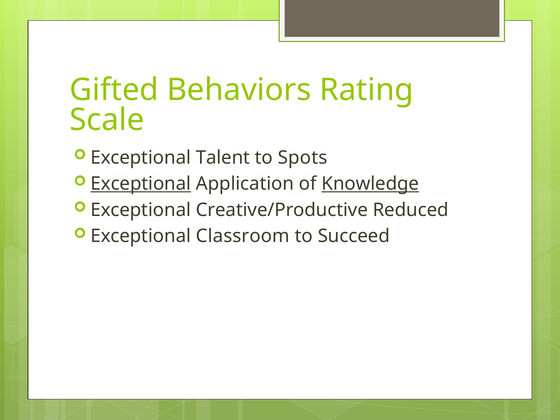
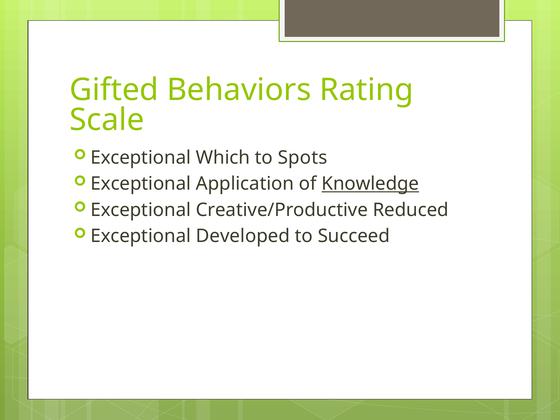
Talent: Talent -> Which
Exceptional at (141, 184) underline: present -> none
Classroom: Classroom -> Developed
